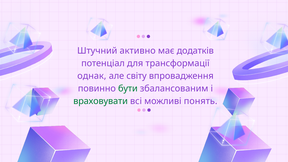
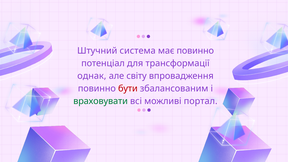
активно: активно -> система
має додатків: додатків -> повинно
бути colour: green -> red
понять: понять -> портал
